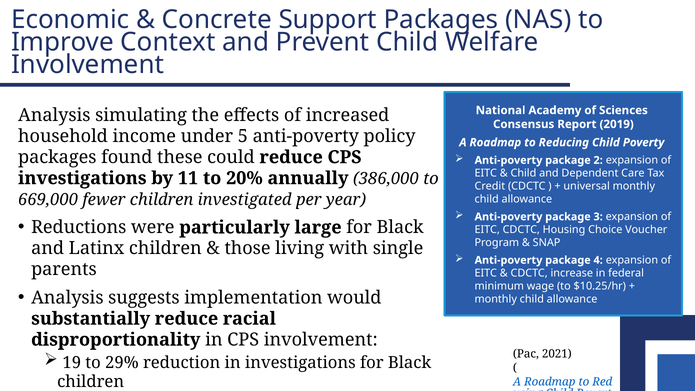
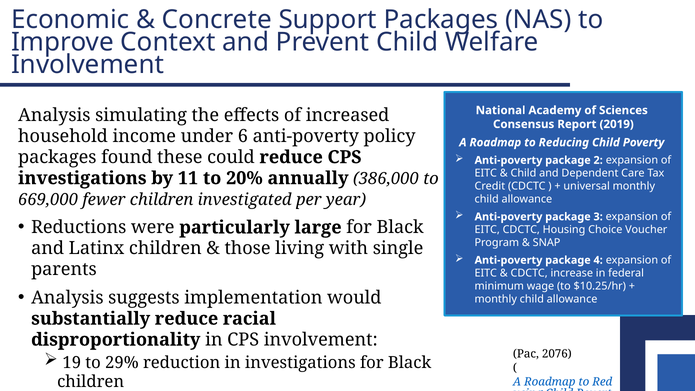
5: 5 -> 6
2021: 2021 -> 2076
